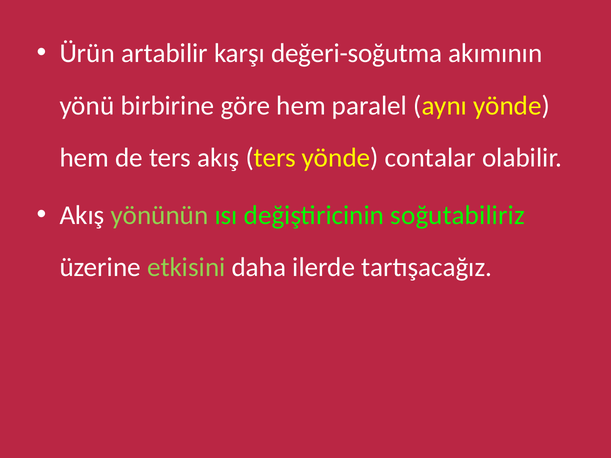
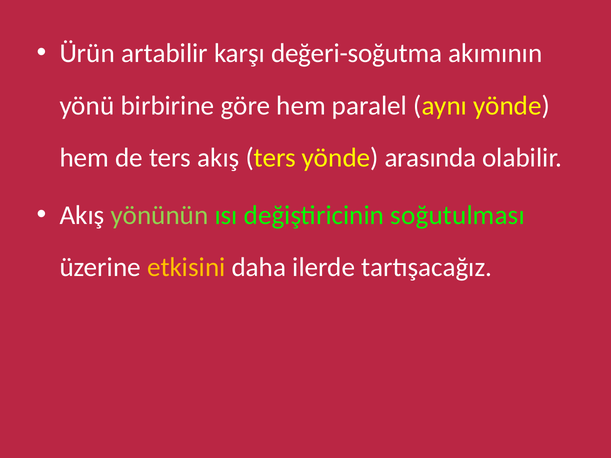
contalar: contalar -> arasında
soğutabiliriz: soğutabiliriz -> soğutulması
etkisini colour: light green -> yellow
